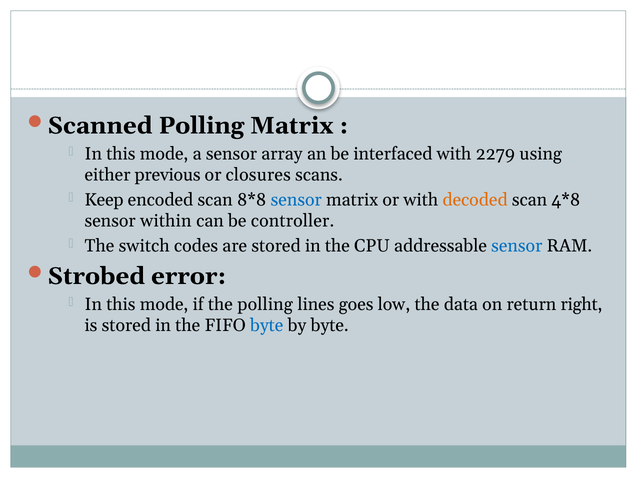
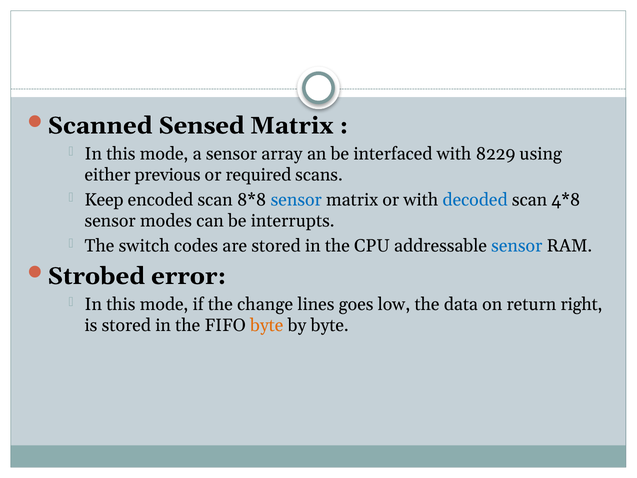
Scanned Polling: Polling -> Sensed
2279: 2279 -> 8229
closures: closures -> required
decoded colour: orange -> blue
within: within -> modes
controller: controller -> interrupts
the polling: polling -> change
byte at (267, 325) colour: blue -> orange
